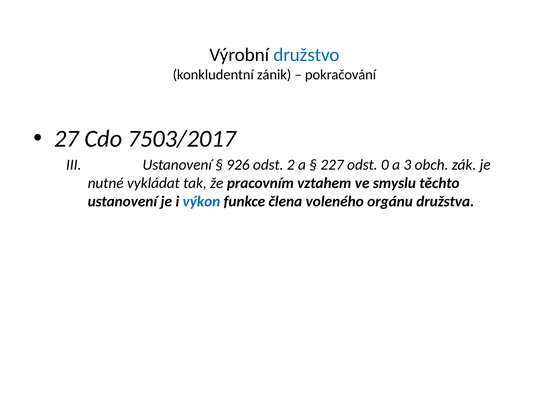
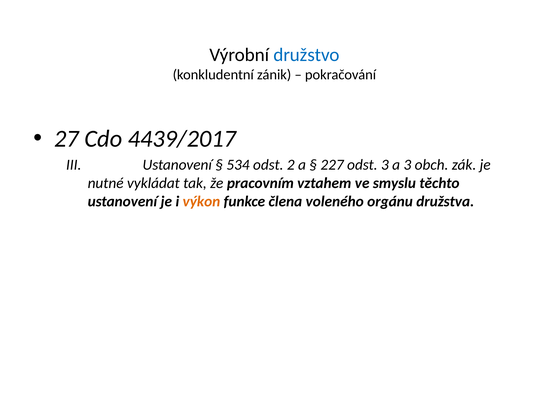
7503/2017: 7503/2017 -> 4439/2017
926: 926 -> 534
odst 0: 0 -> 3
výkon colour: blue -> orange
